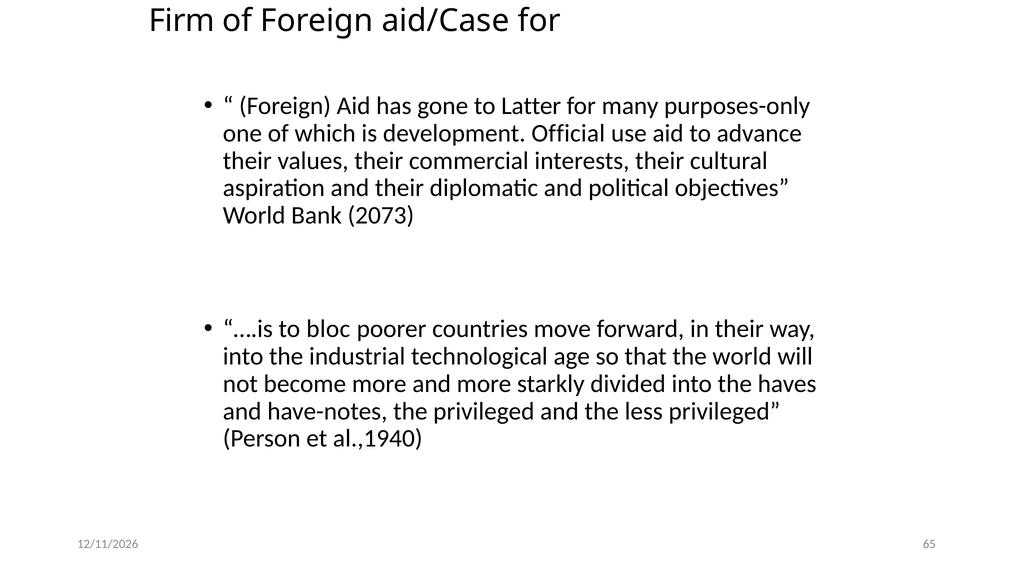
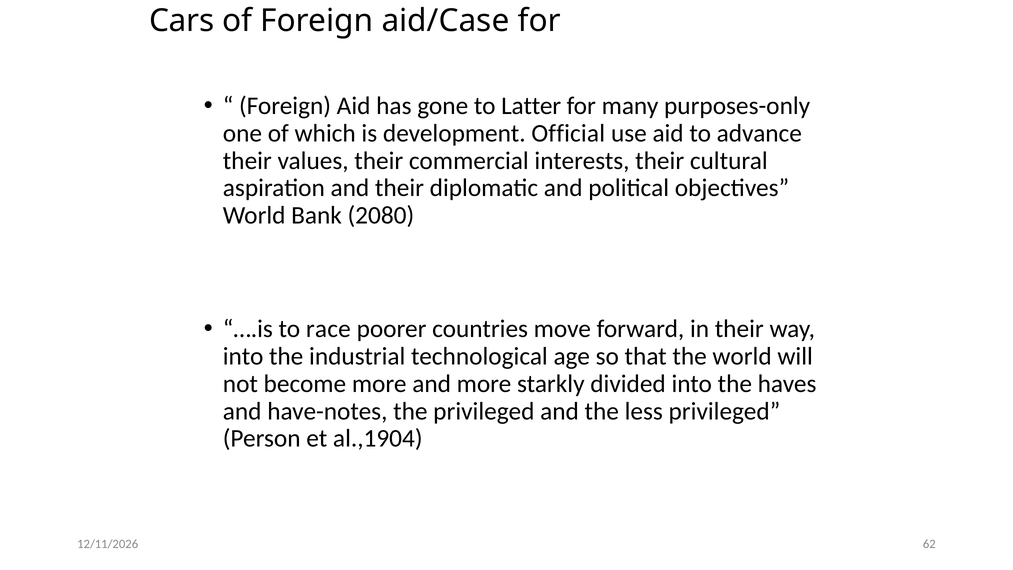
Firm: Firm -> Cars
2073: 2073 -> 2080
bloc: bloc -> race
al.,1940: al.,1940 -> al.,1904
65: 65 -> 62
